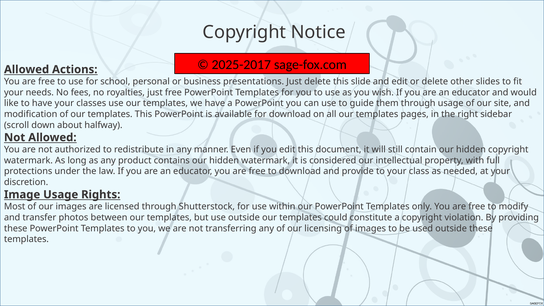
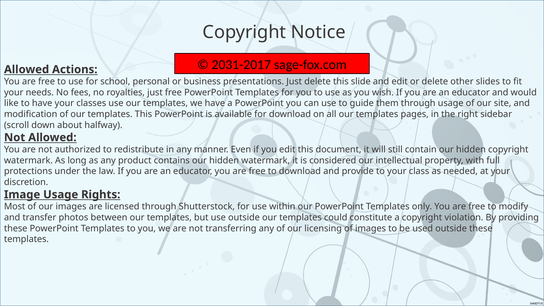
2025-2017: 2025-2017 -> 2031-2017
